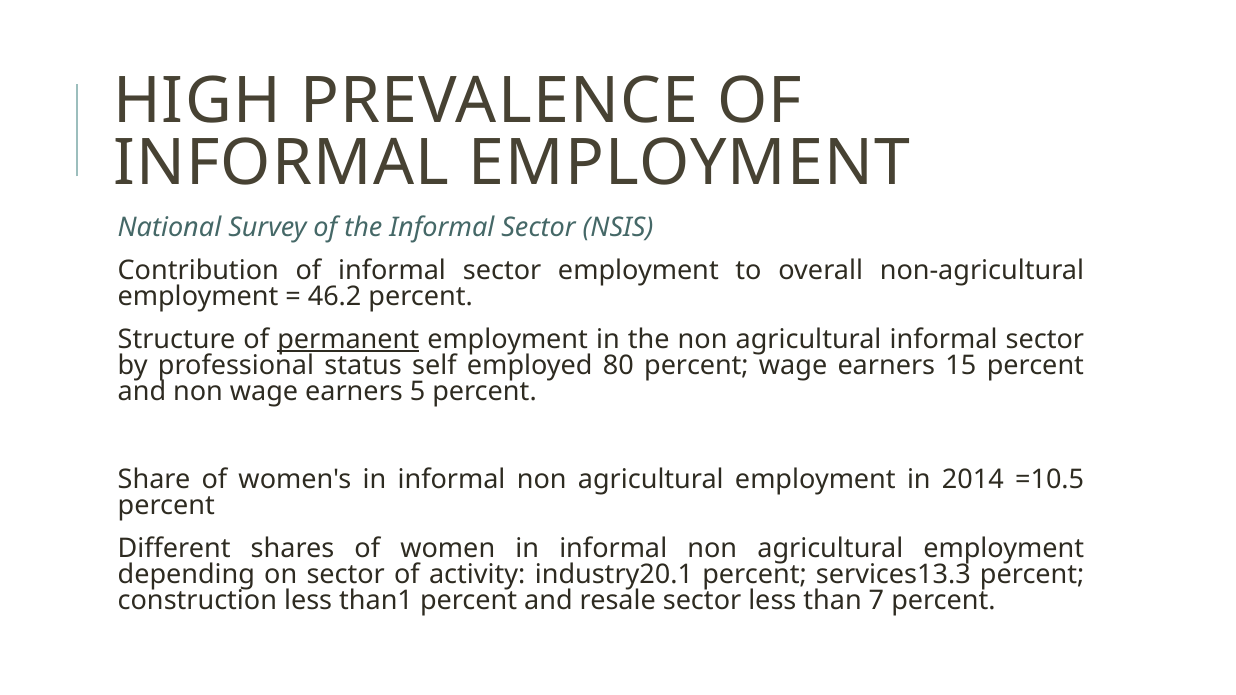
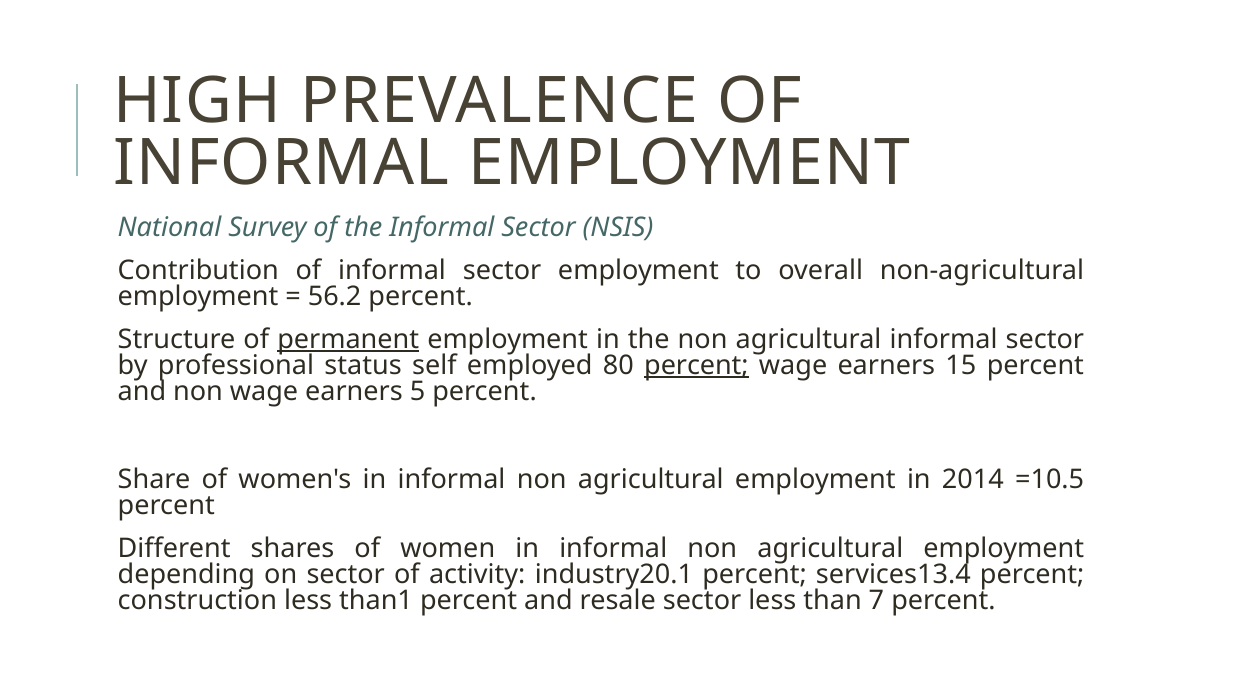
46.2: 46.2 -> 56.2
percent at (696, 366) underline: none -> present
services13.3: services13.3 -> services13.4
